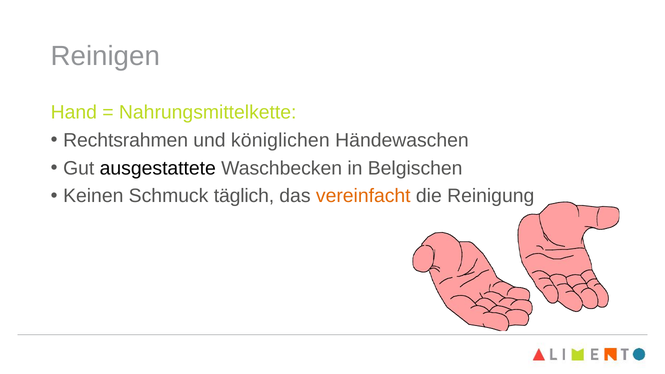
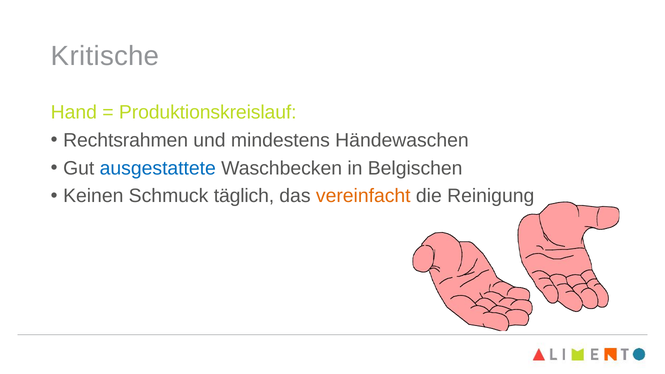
Reinigen: Reinigen -> Kritische
Nahrungsmittelkette: Nahrungsmittelkette -> Produktionskreislauf
königlichen: königlichen -> mindestens
ausgestattete colour: black -> blue
